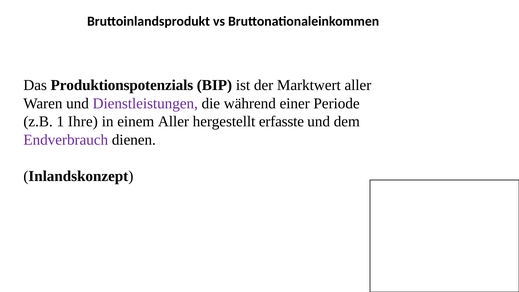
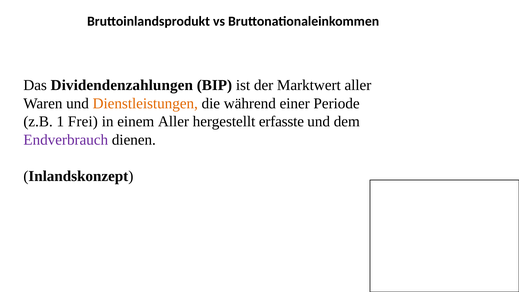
Produktionspotenzials: Produktionspotenzials -> Dividendenzahlungen
Dienstleistungen colour: purple -> orange
Ihre: Ihre -> Frei
